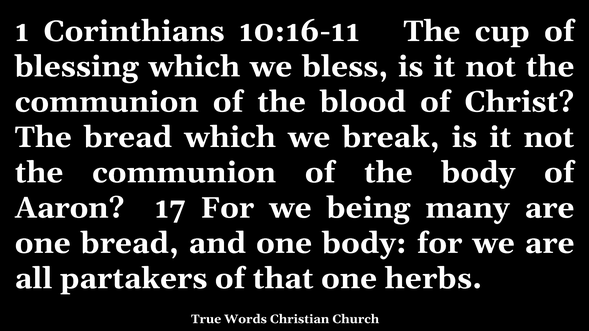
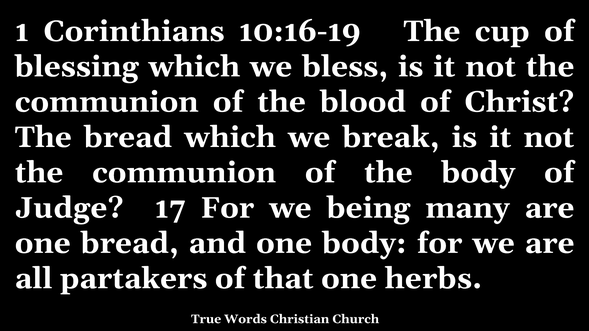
10:16-11: 10:16-11 -> 10:16-19
Aaron: Aaron -> Judge
